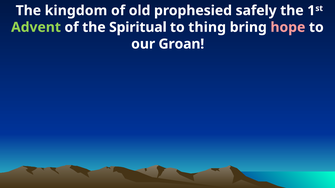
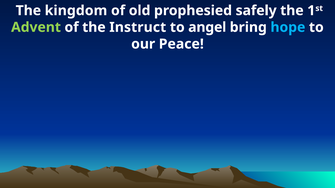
Spiritual: Spiritual -> Instruct
thing: thing -> angel
hope colour: pink -> light blue
Groan: Groan -> Peace
